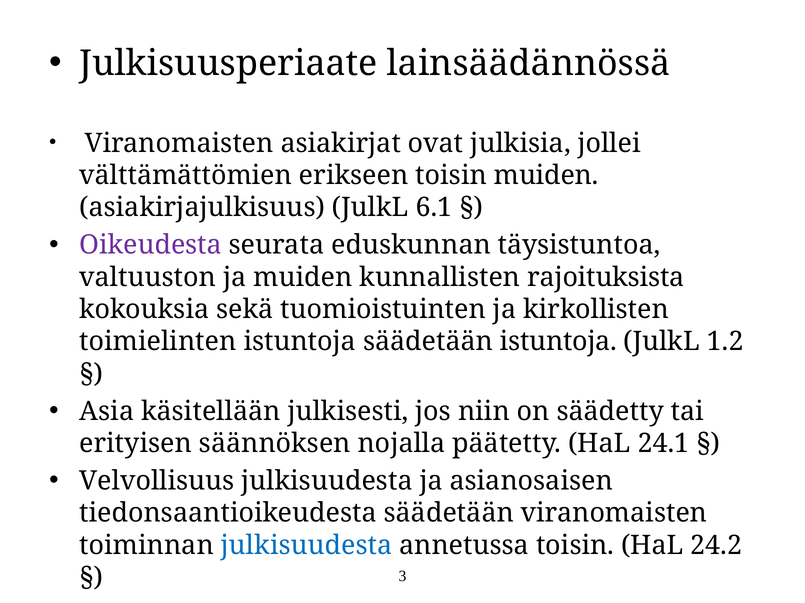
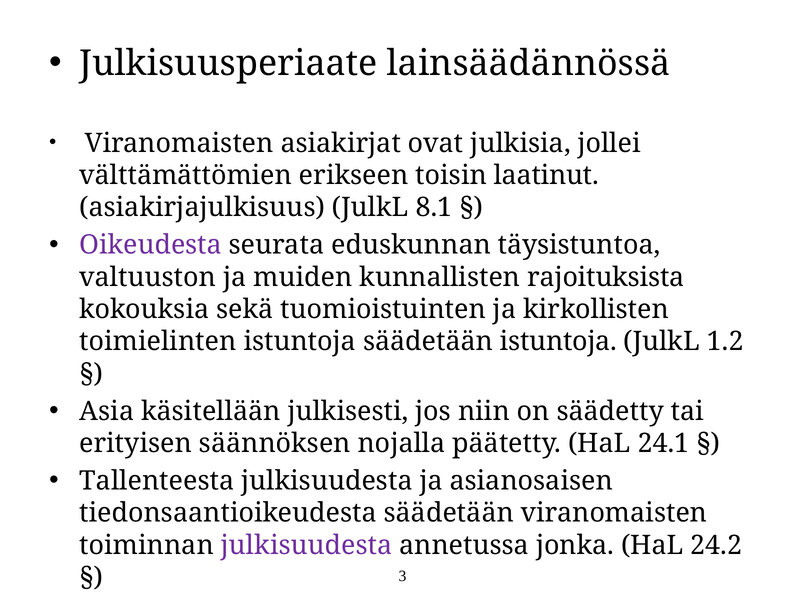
toisin muiden: muiden -> laatinut
6.1: 6.1 -> 8.1
Velvollisuus: Velvollisuus -> Tallenteesta
julkisuudesta at (307, 546) colour: blue -> purple
annetussa toisin: toisin -> jonka
